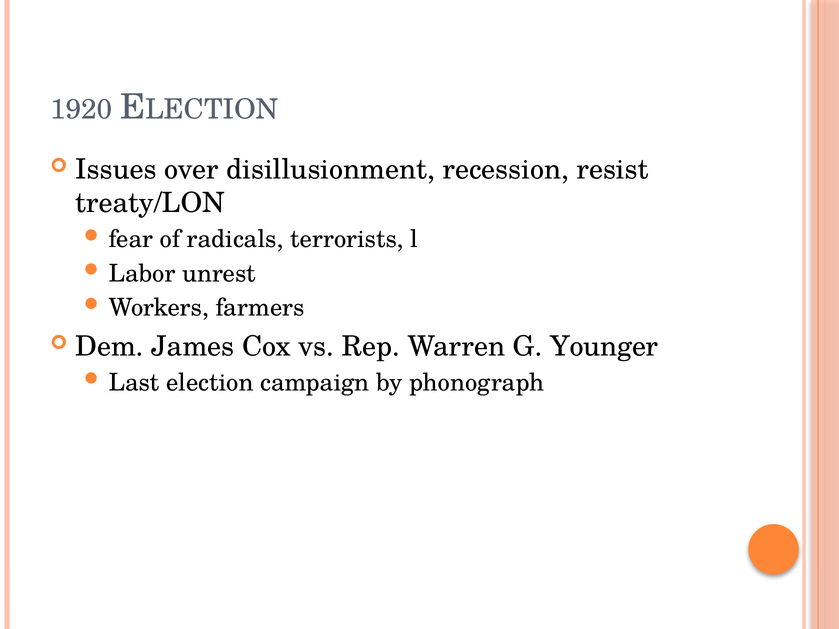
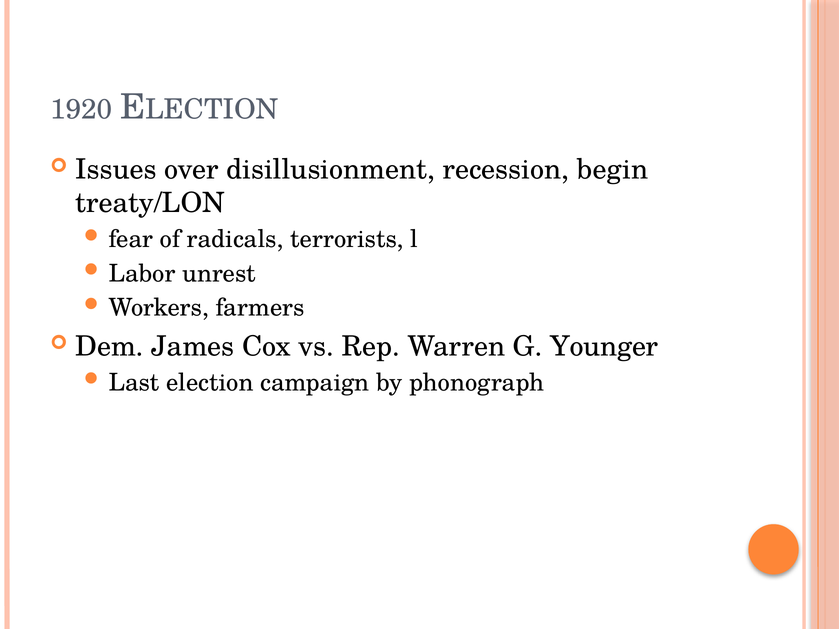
resist: resist -> begin
